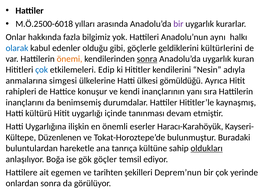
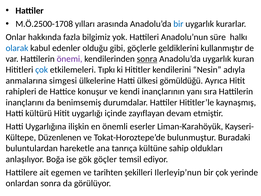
M.Ö.2500-6018: M.Ö.2500-6018 -> M.Ö.2500-1708
bir at (178, 24) colour: purple -> blue
aynı: aynı -> süre
kültürlerini: kültürlerini -> kullanmıştır
önemi colour: orange -> purple
Edip: Edip -> Tıpkı
tanınması: tanınması -> zayıflayan
Haracı-Karahöyük: Haracı-Karahöyük -> Liman-Karahöyük
oldukları underline: present -> none
Deprem’nun: Deprem’nun -> Ilerleyip’nun
